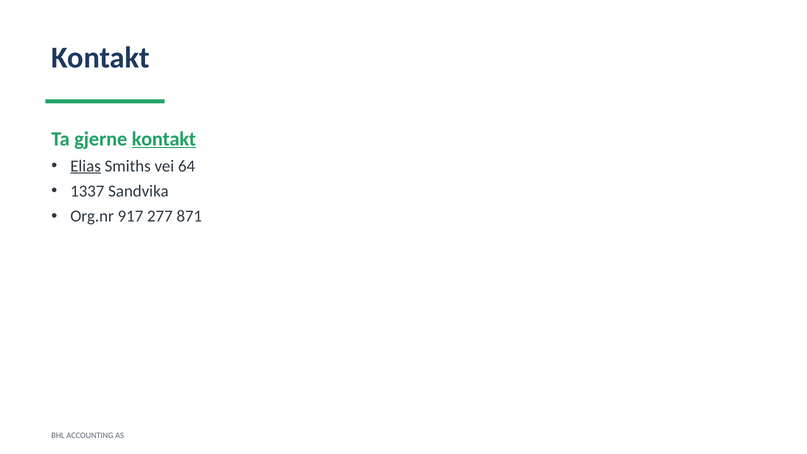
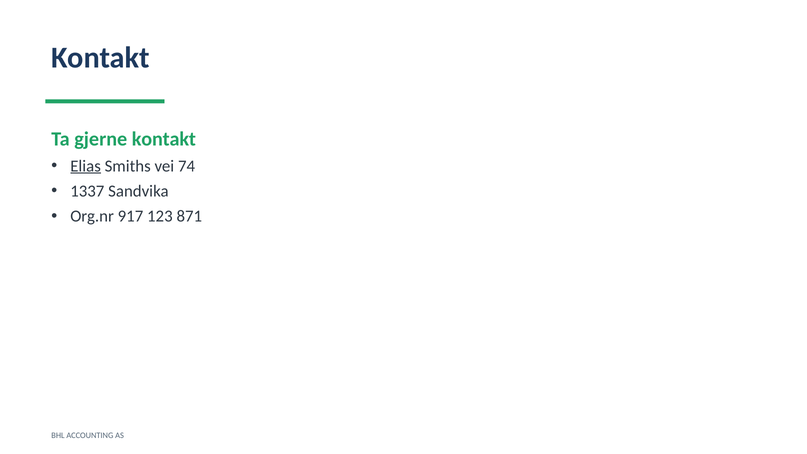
kontakt at (164, 139) underline: present -> none
64: 64 -> 74
277: 277 -> 123
